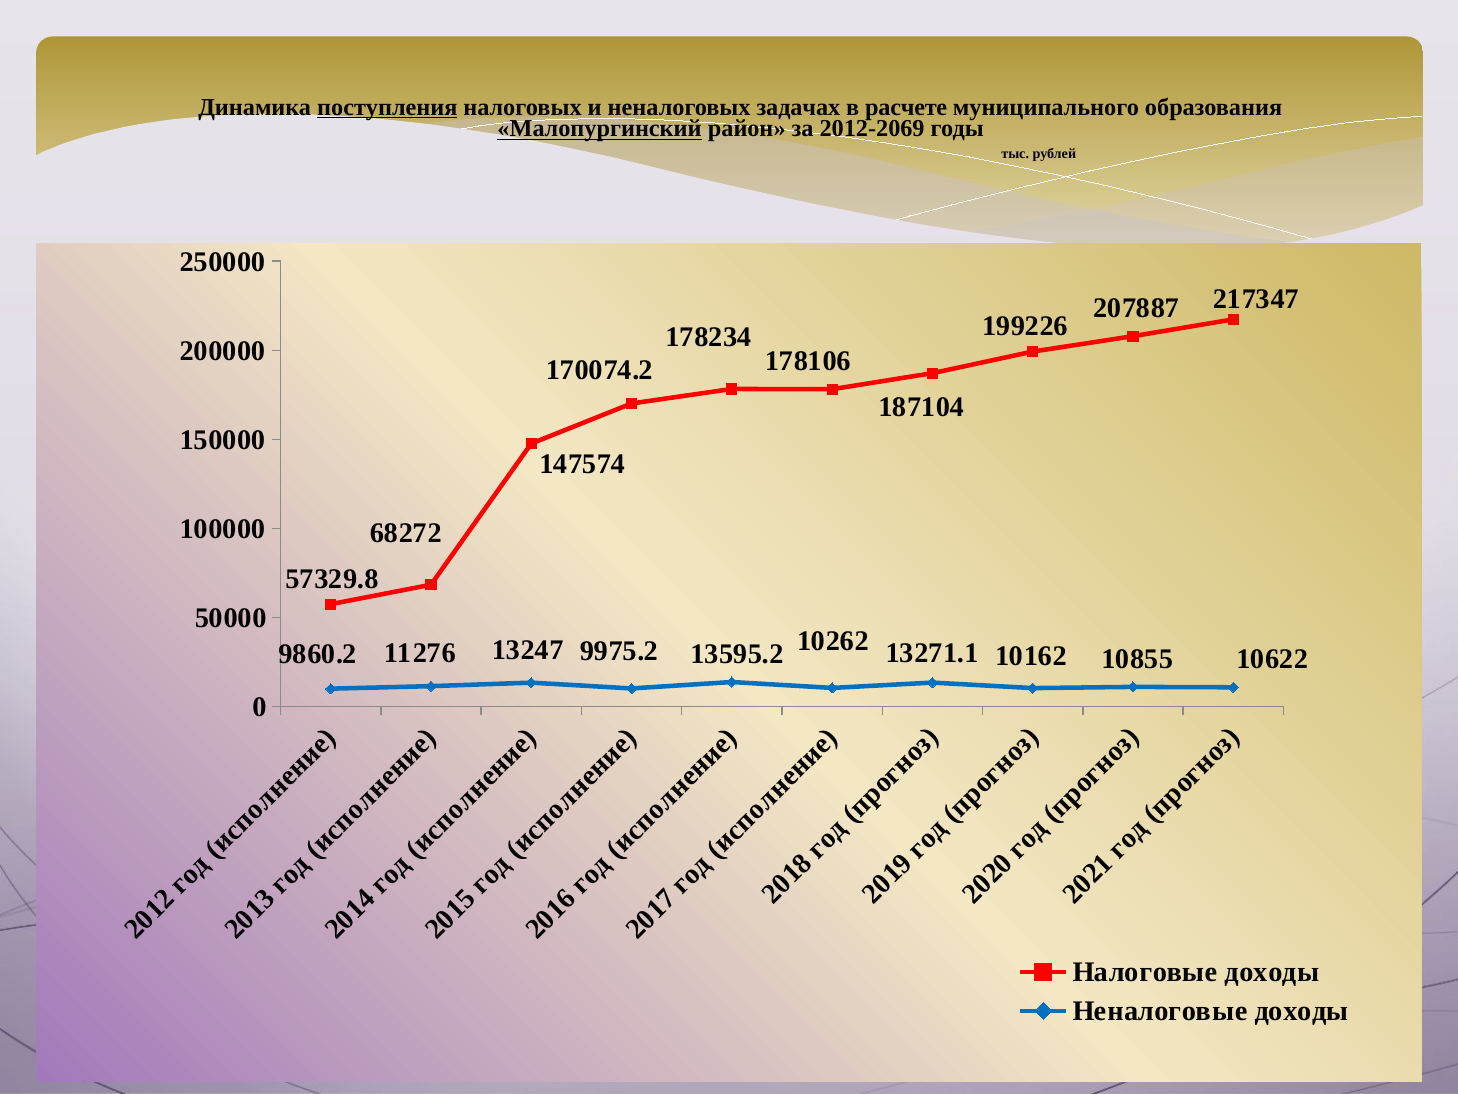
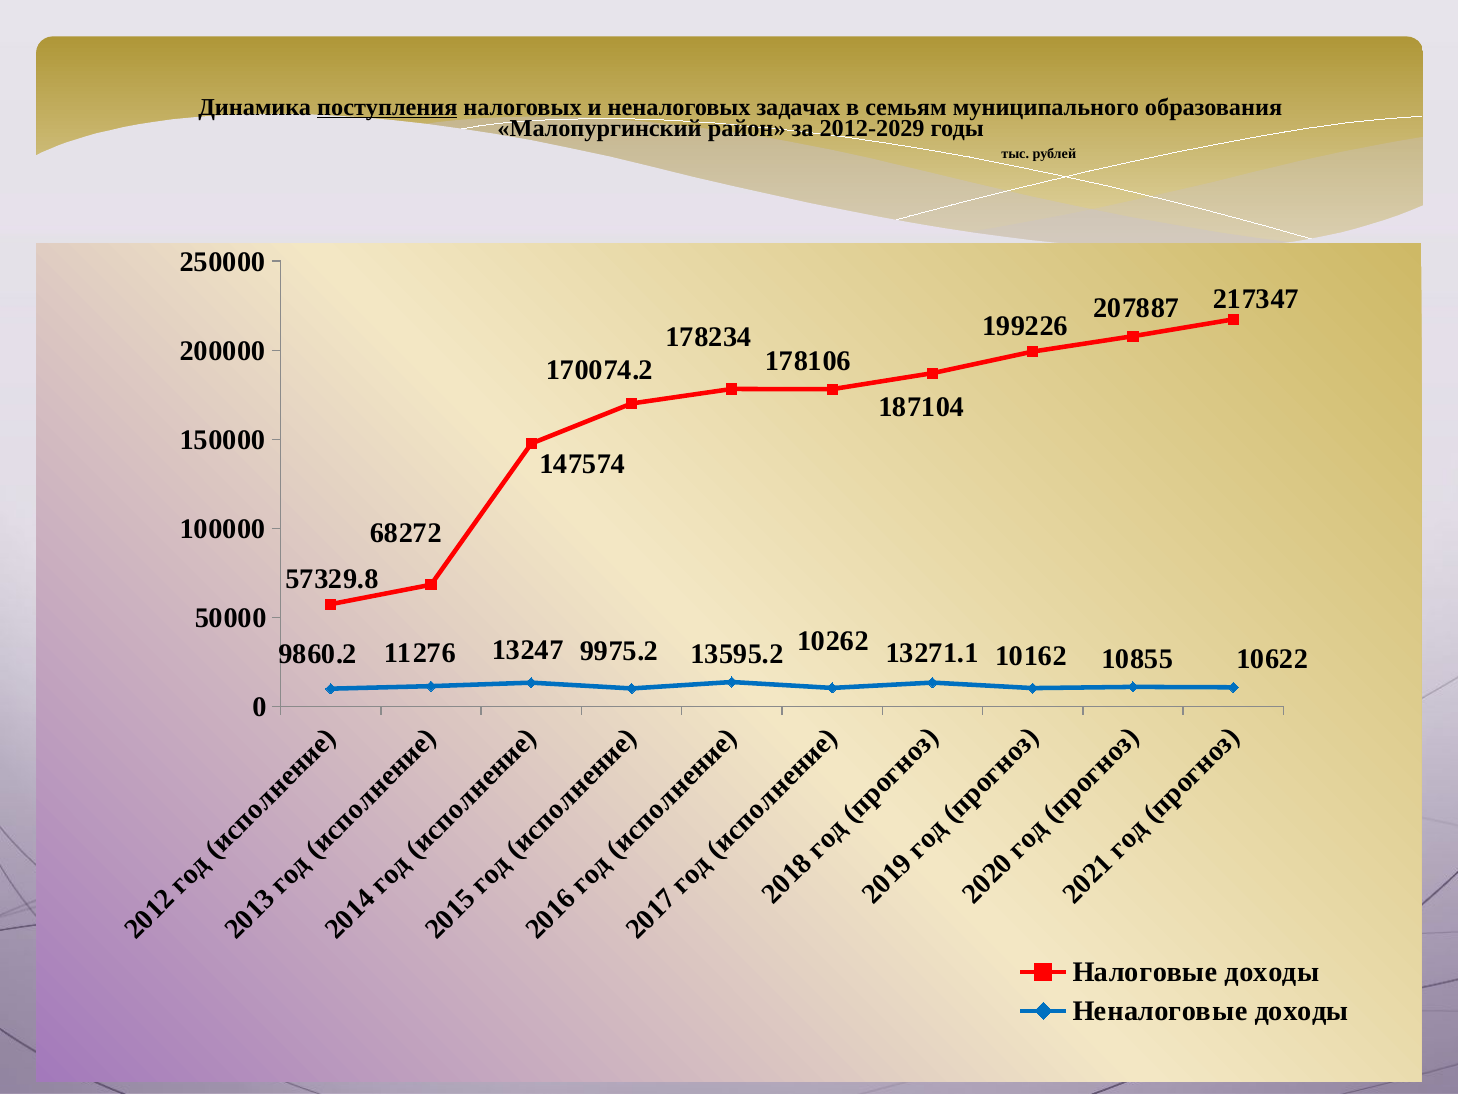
расчете: расчете -> семьям
Малопургинский underline: present -> none
2012-2069: 2012-2069 -> 2012-2029
